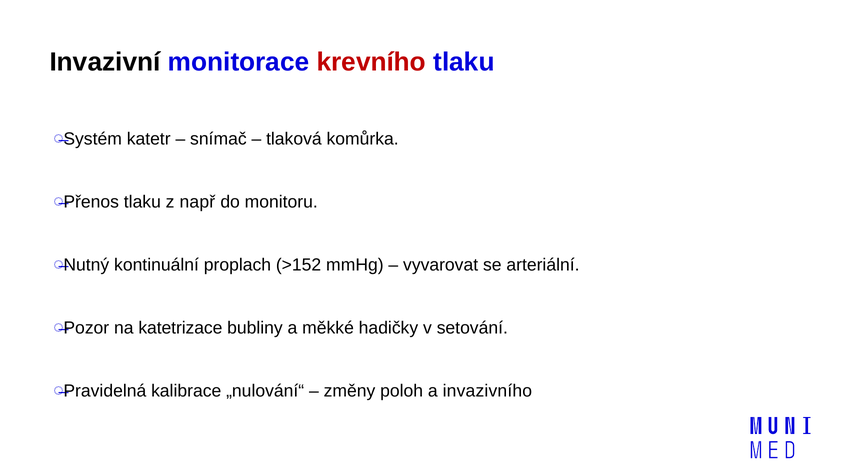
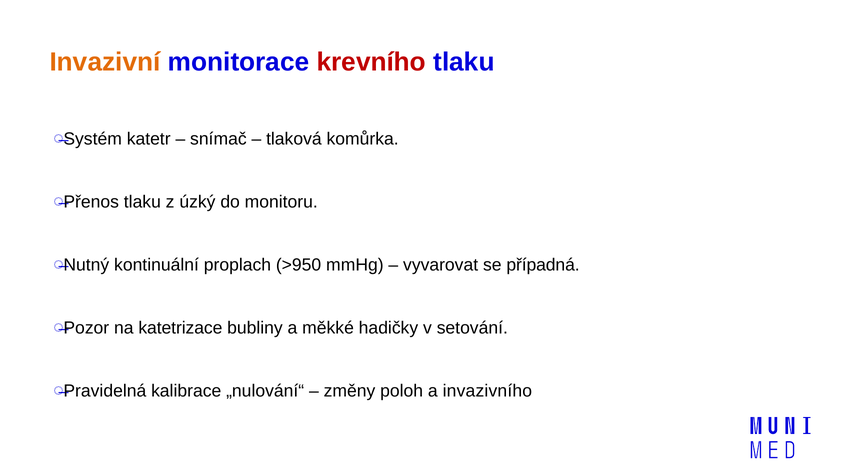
Invazivní colour: black -> orange
např: např -> úzký
>152: >152 -> >950
arteriální: arteriální -> případná
